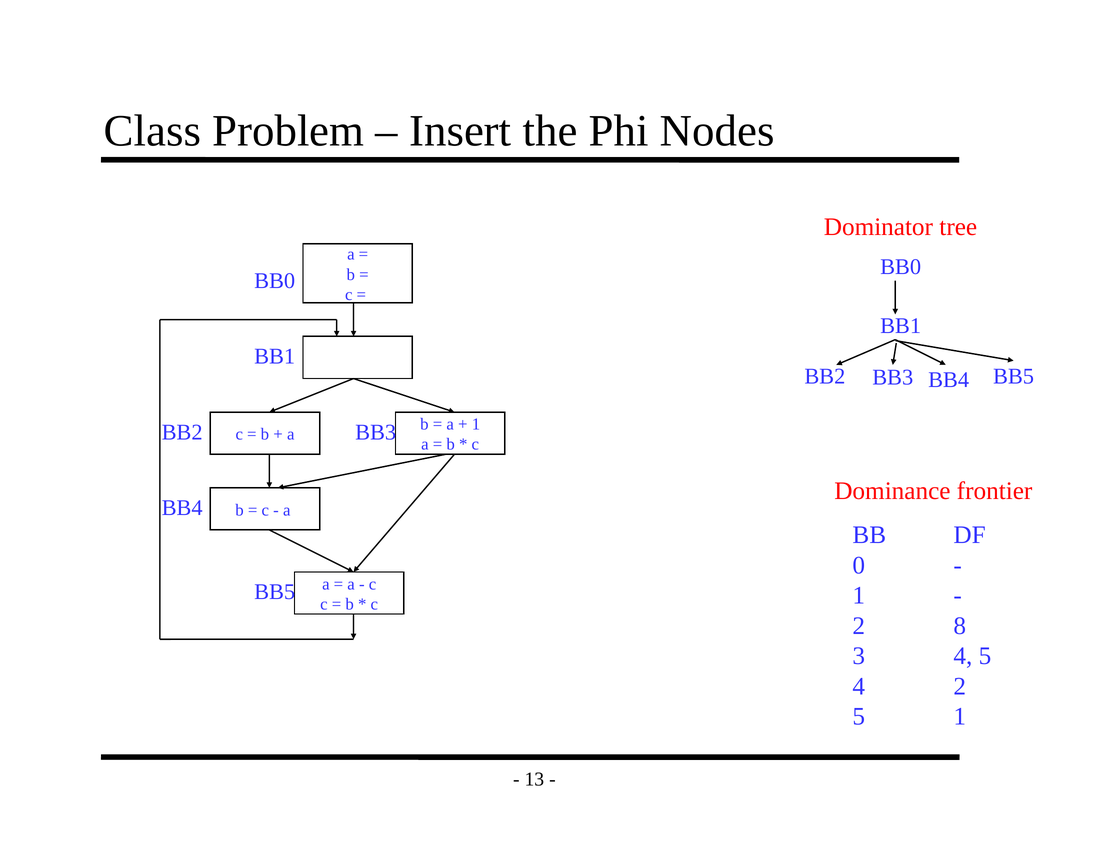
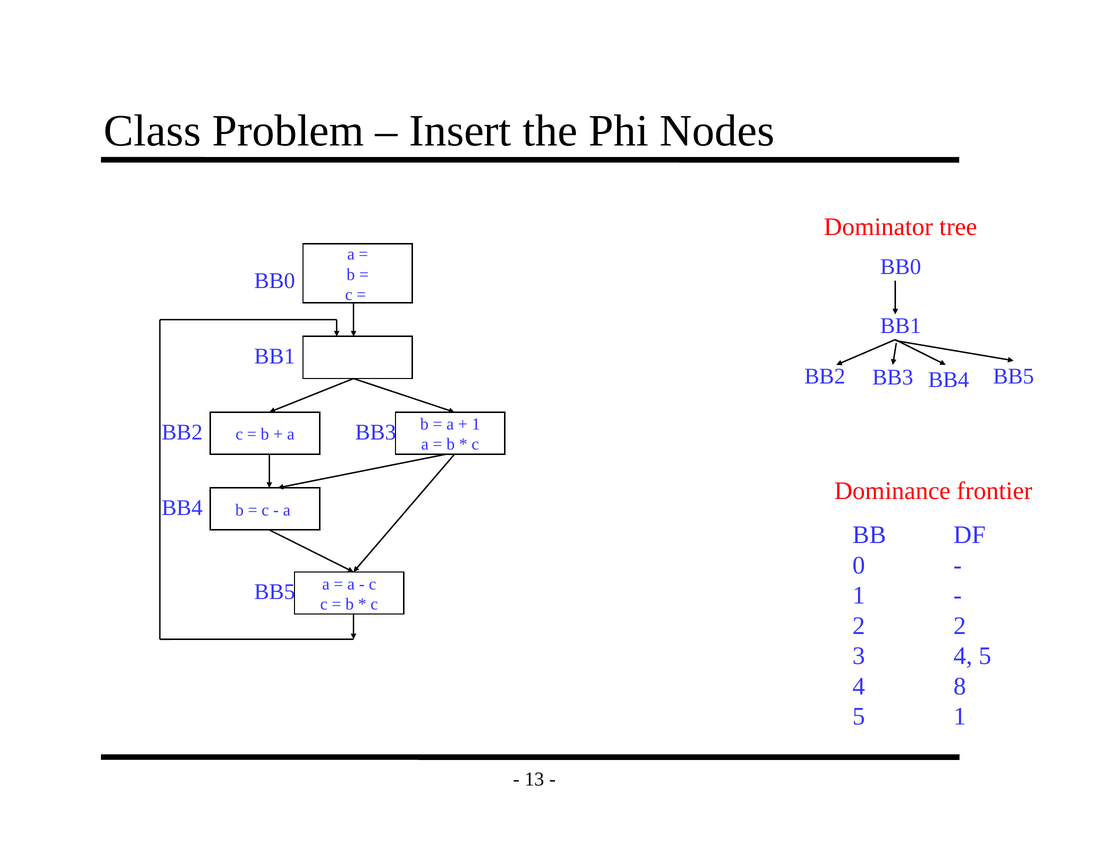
2 8: 8 -> 2
4 2: 2 -> 8
